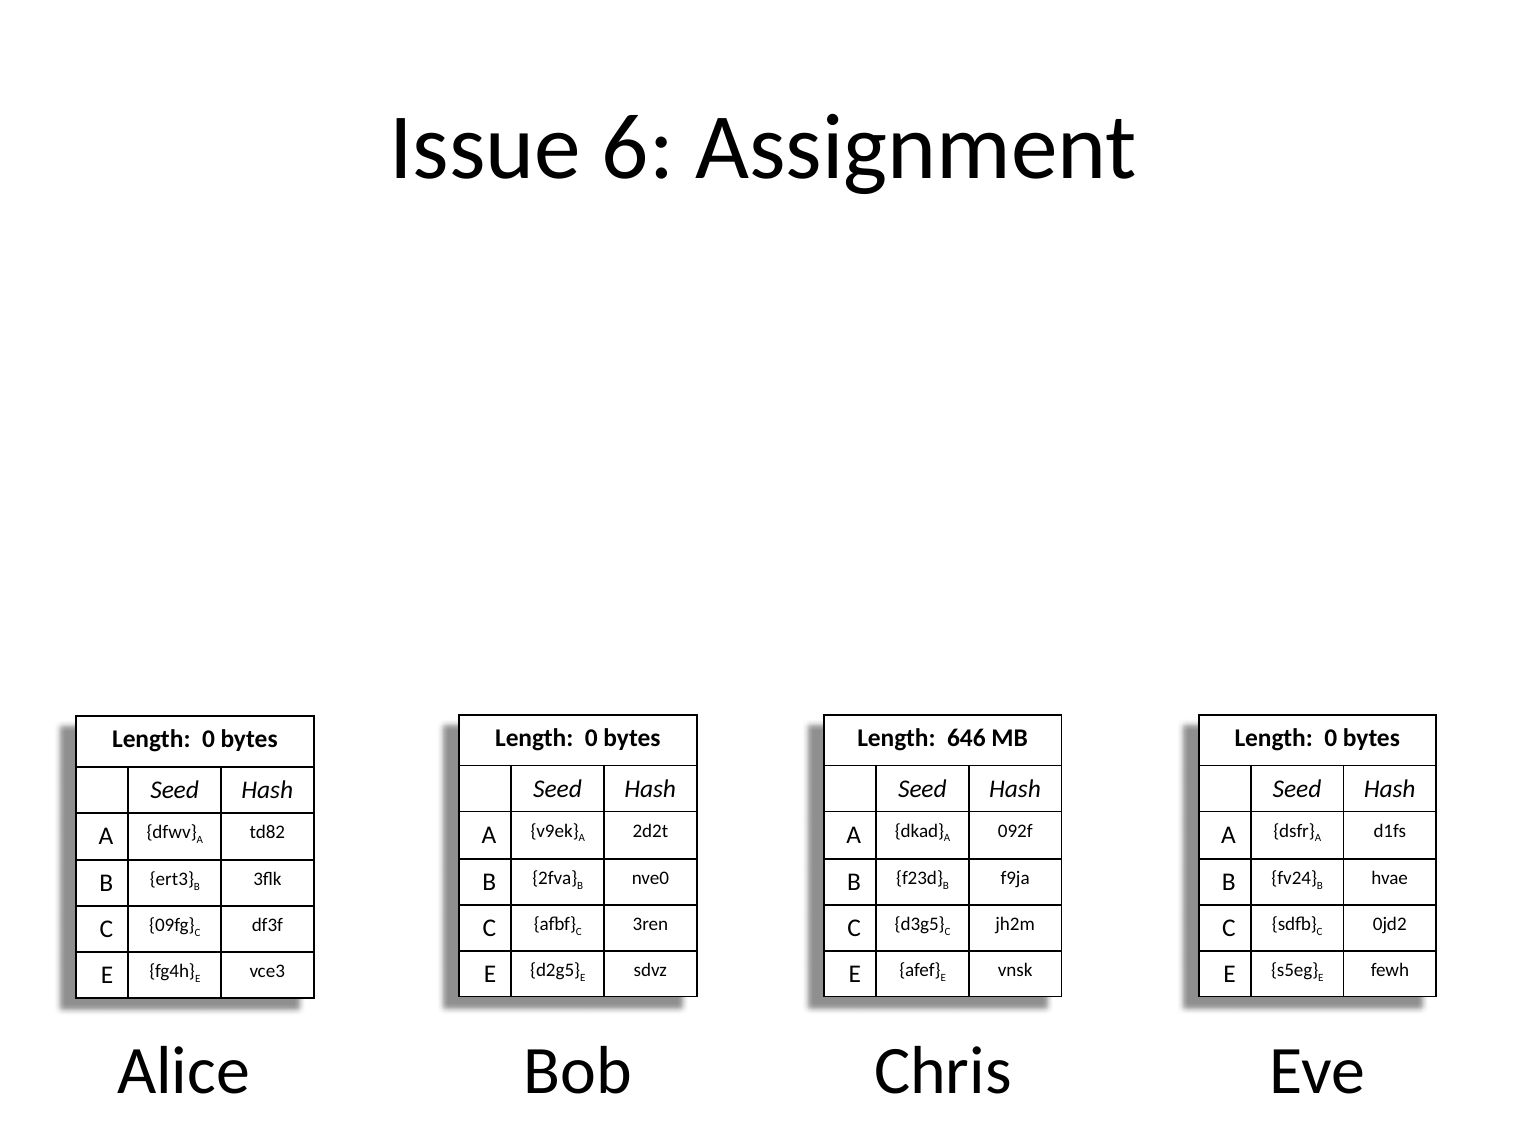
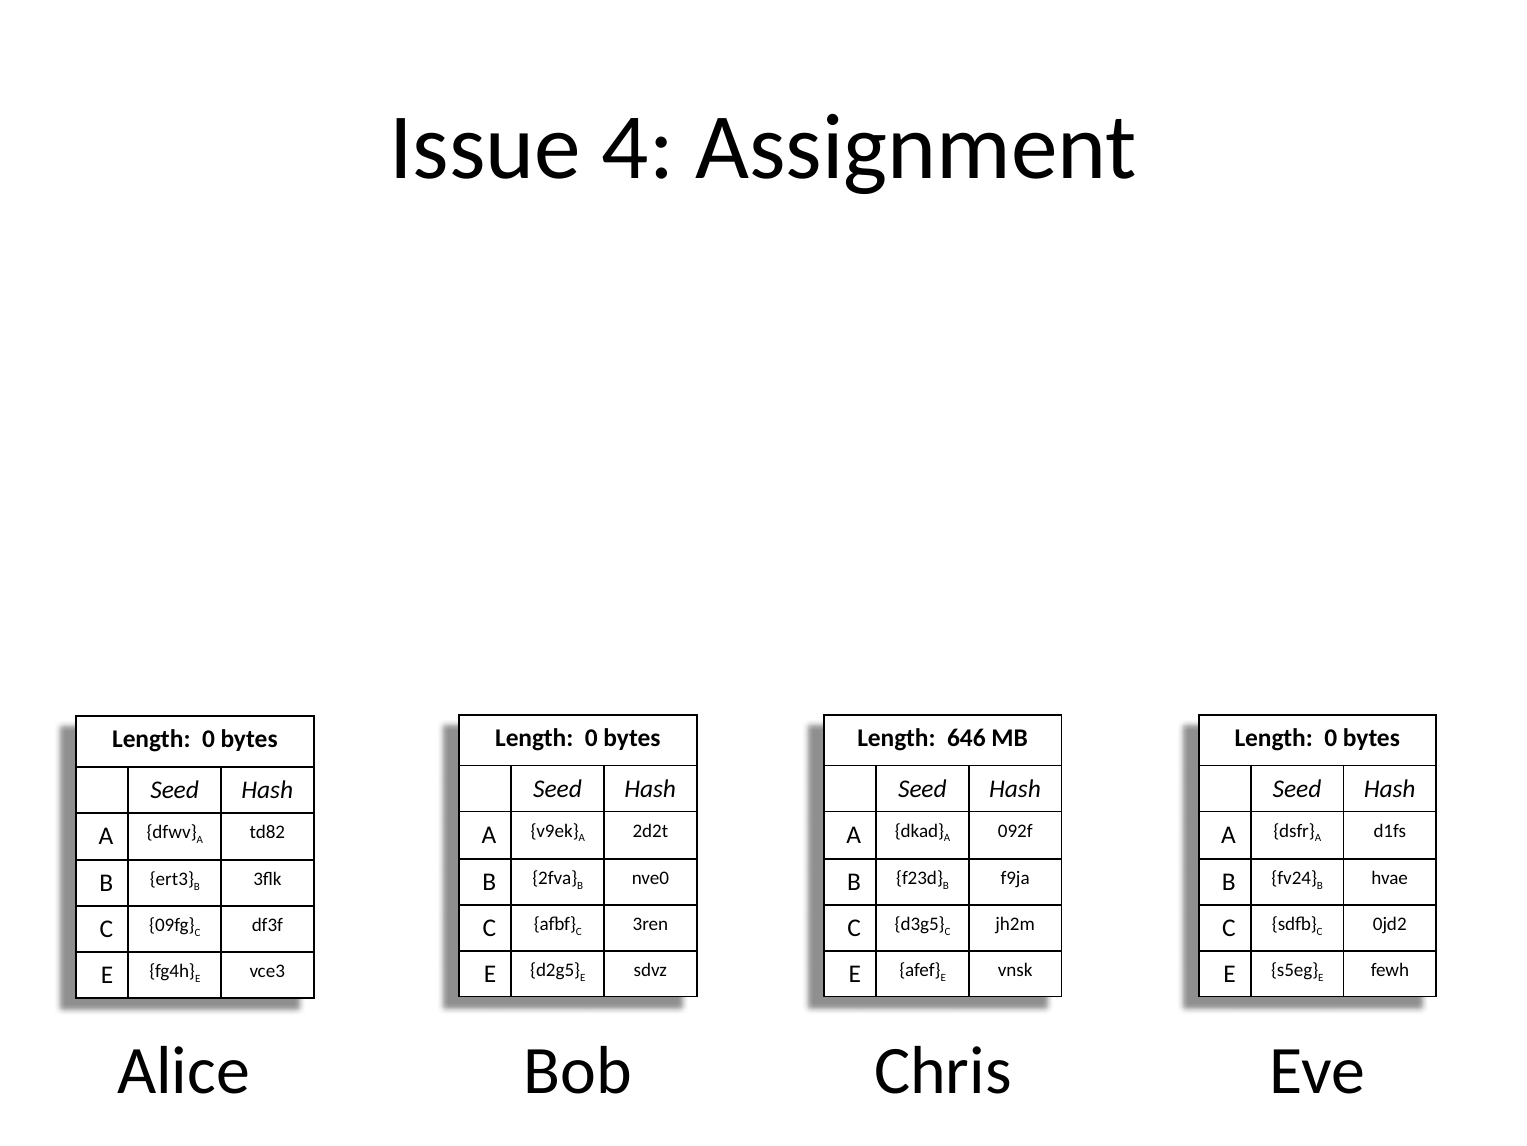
6: 6 -> 4
